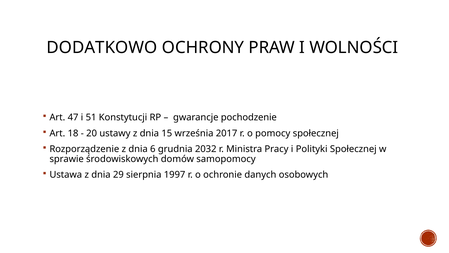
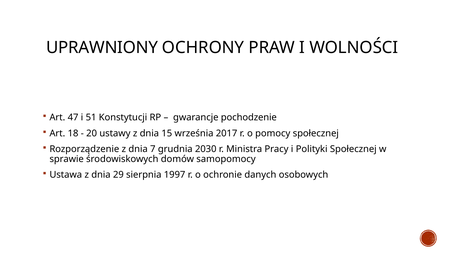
DODATKOWO: DODATKOWO -> UPRAWNIONY
6: 6 -> 7
2032: 2032 -> 2030
